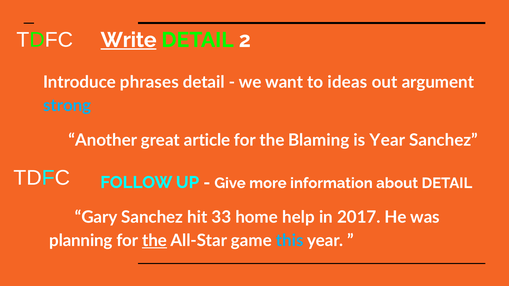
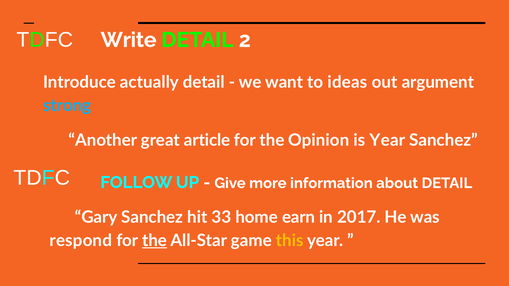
Write underline: present -> none
phrases: phrases -> actually
Blaming: Blaming -> Opinion
help: help -> earn
planning: planning -> respond
this colour: light blue -> yellow
